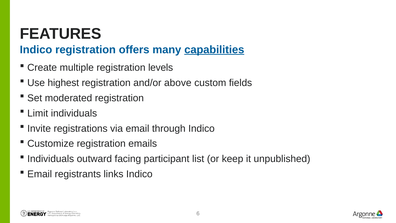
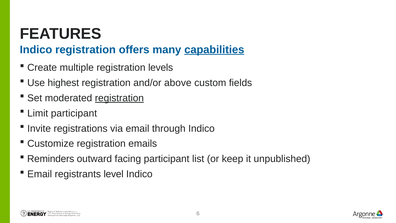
registration at (119, 98) underline: none -> present
Limit individuals: individuals -> participant
Individuals at (51, 159): Individuals -> Reminders
links: links -> level
